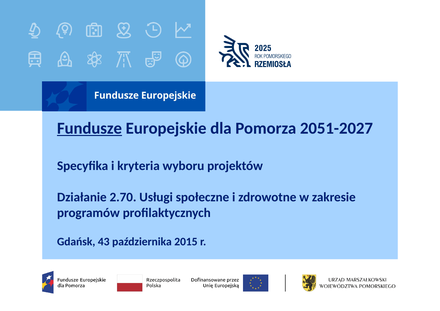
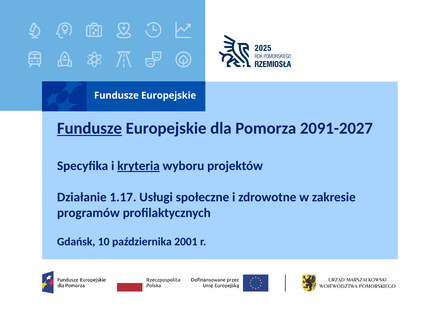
2051-2027: 2051-2027 -> 2091-2027
kryteria underline: none -> present
2.70: 2.70 -> 1.17
43: 43 -> 10
2015: 2015 -> 2001
